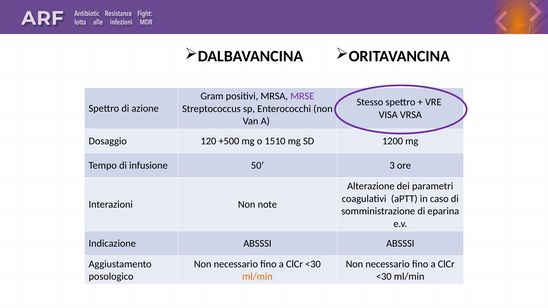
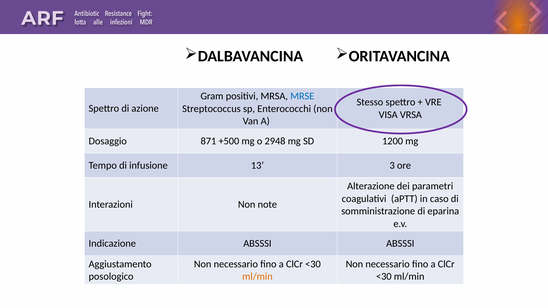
MRSE colour: purple -> blue
120: 120 -> 871
1510: 1510 -> 2948
50: 50 -> 13
